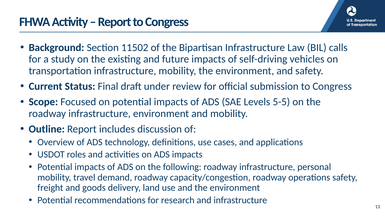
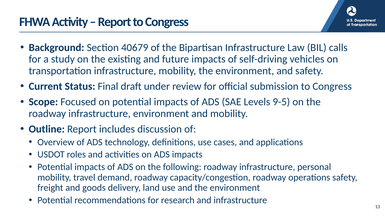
11502: 11502 -> 40679
5-5: 5-5 -> 9-5
